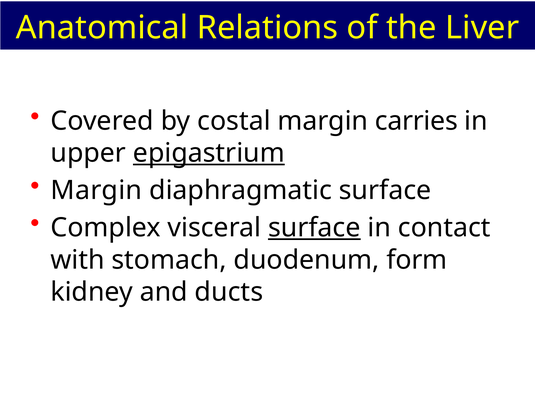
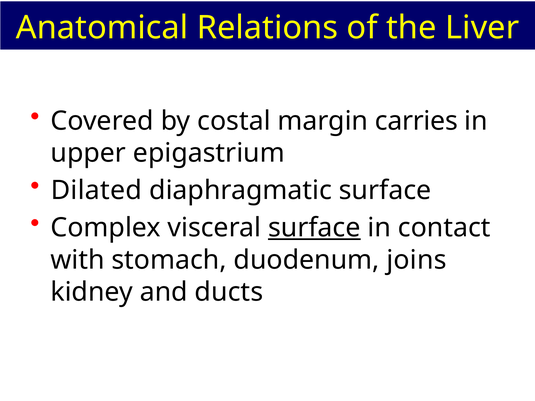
epigastrium underline: present -> none
Margin at (96, 190): Margin -> Dilated
form: form -> joins
